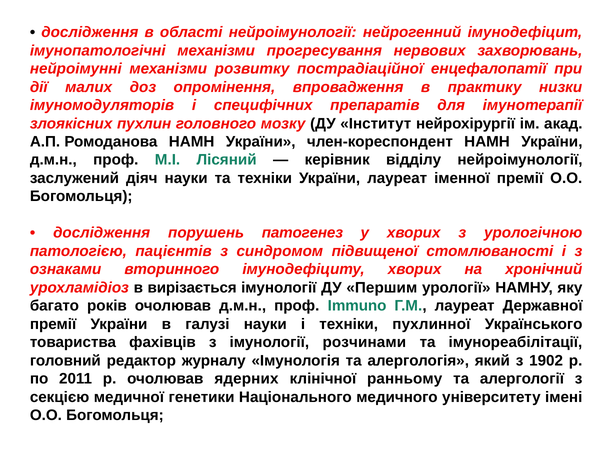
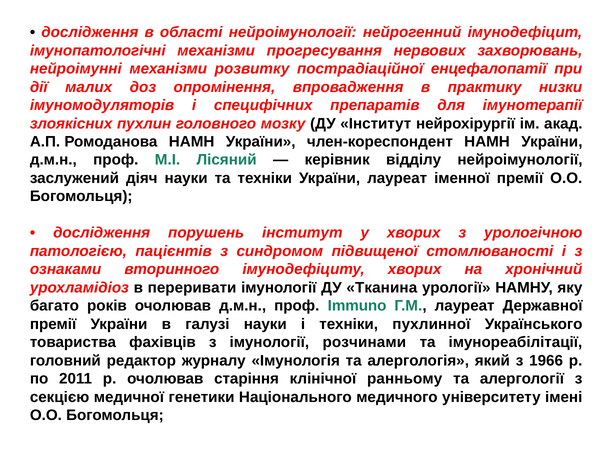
порушень патогенез: патогенез -> інститут
вирізається: вирізається -> переривати
Першим: Першим -> Тканина
1902: 1902 -> 1966
ядерних: ядерних -> старіння
